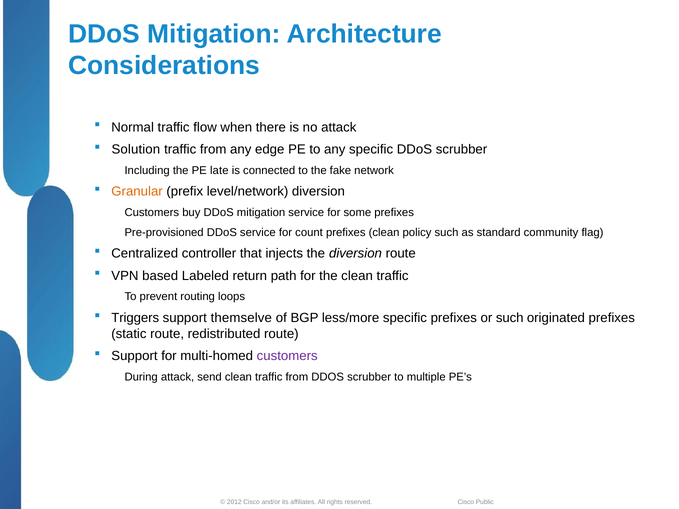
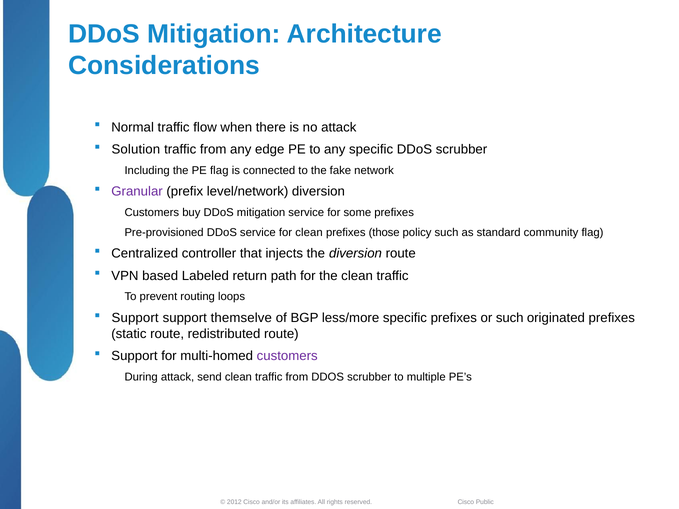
PE late: late -> flag
Granular colour: orange -> purple
for count: count -> clean
prefixes clean: clean -> those
Triggers at (135, 318): Triggers -> Support
